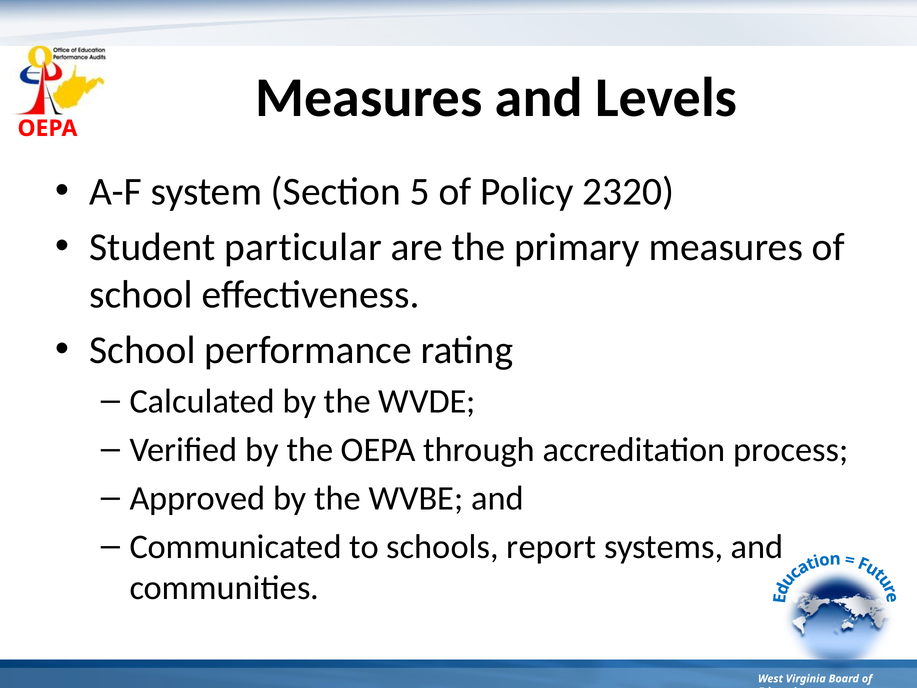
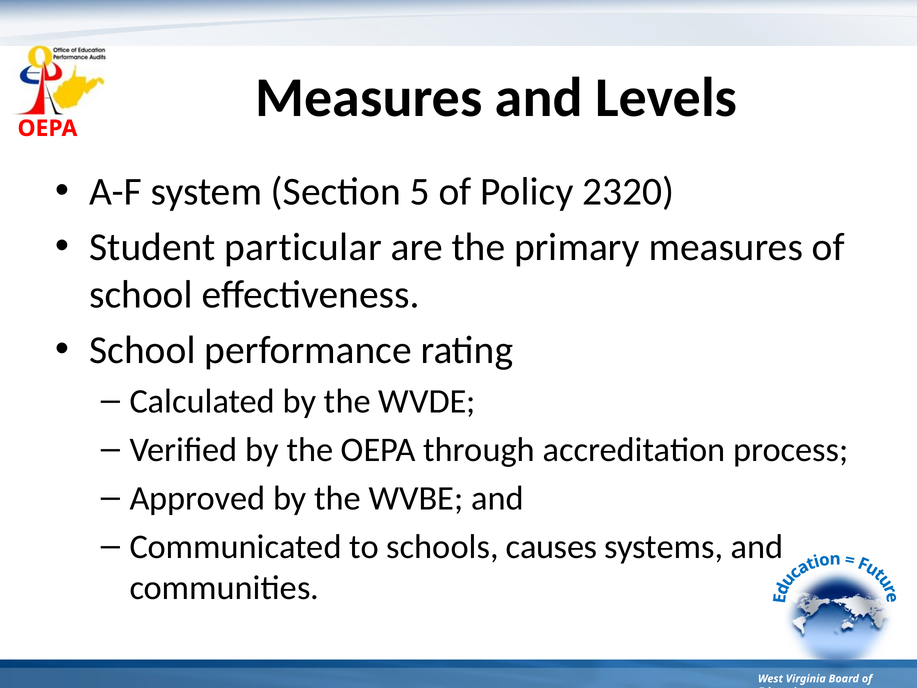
report: report -> causes
